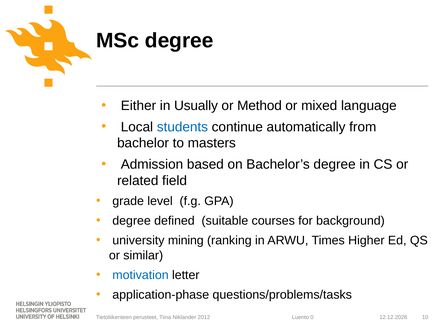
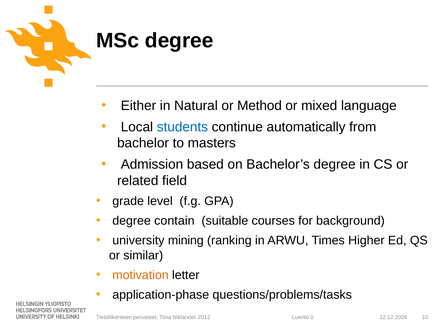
Usually: Usually -> Natural
defined: defined -> contain
motivation colour: blue -> orange
